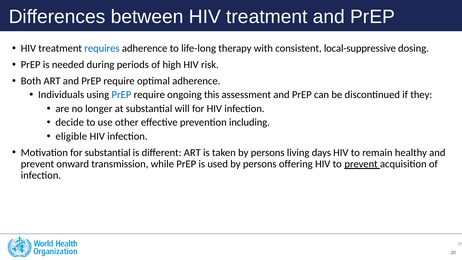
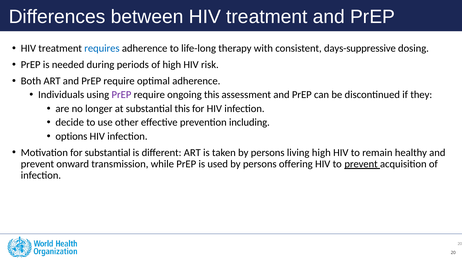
local-suppressive: local-suppressive -> days-suppressive
PrEP at (121, 95) colour: blue -> purple
substantial will: will -> this
eligible: eligible -> options
living days: days -> high
